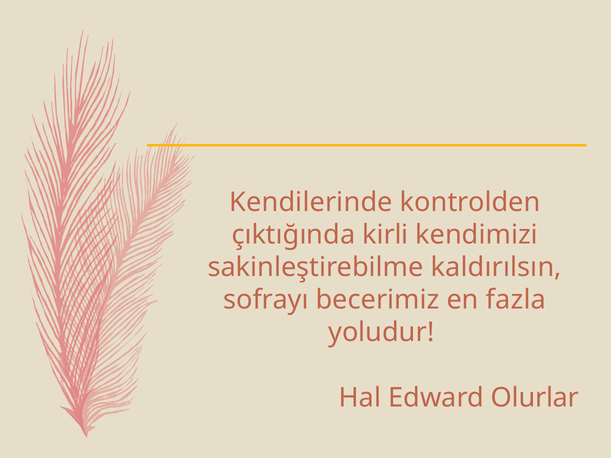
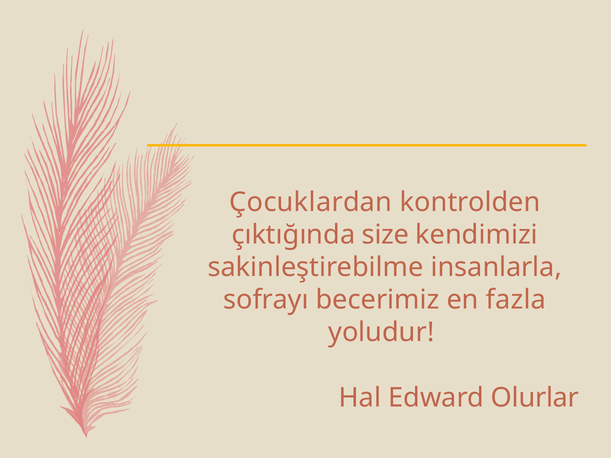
Kendilerinde: Kendilerinde -> Çocuklardan
kirli: kirli -> size
kaldırılsın: kaldırılsın -> insanlarla
